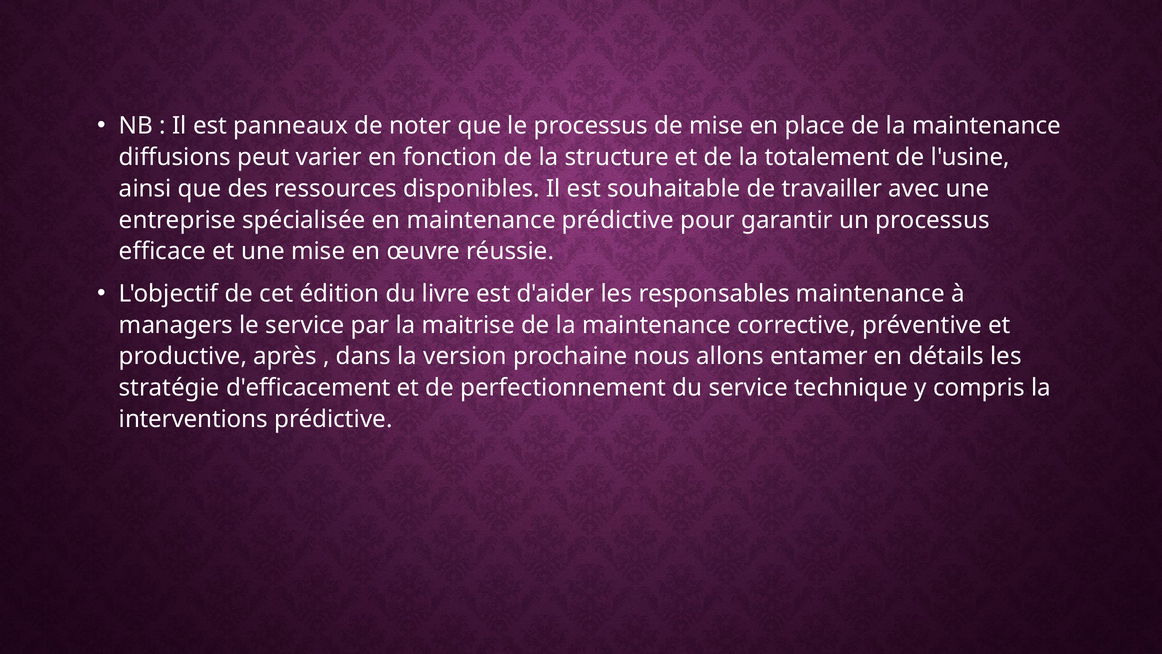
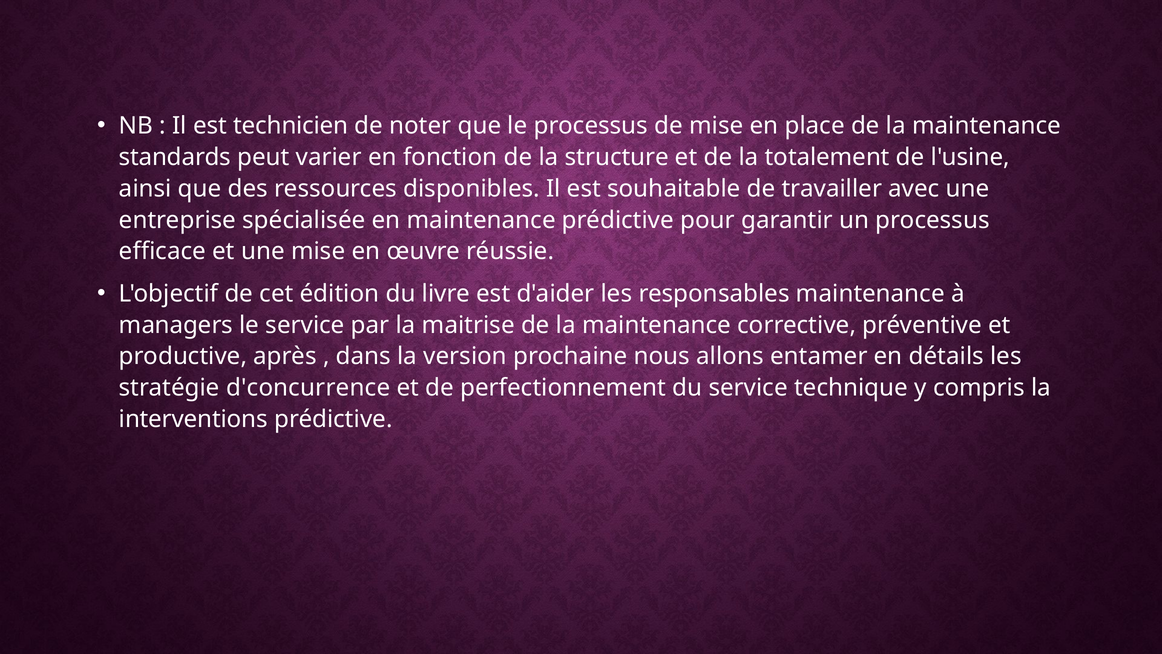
panneaux: panneaux -> technicien
diffusions: diffusions -> standards
d'efficacement: d'efficacement -> d'concurrence
